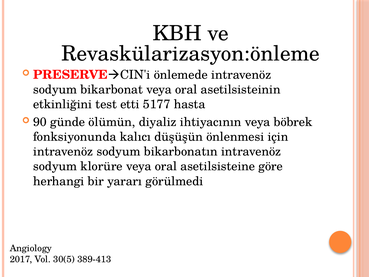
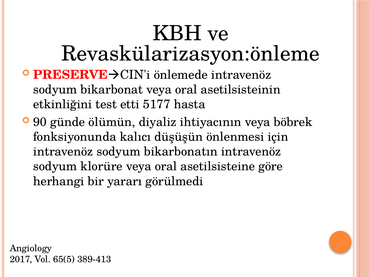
30(5: 30(5 -> 65(5
